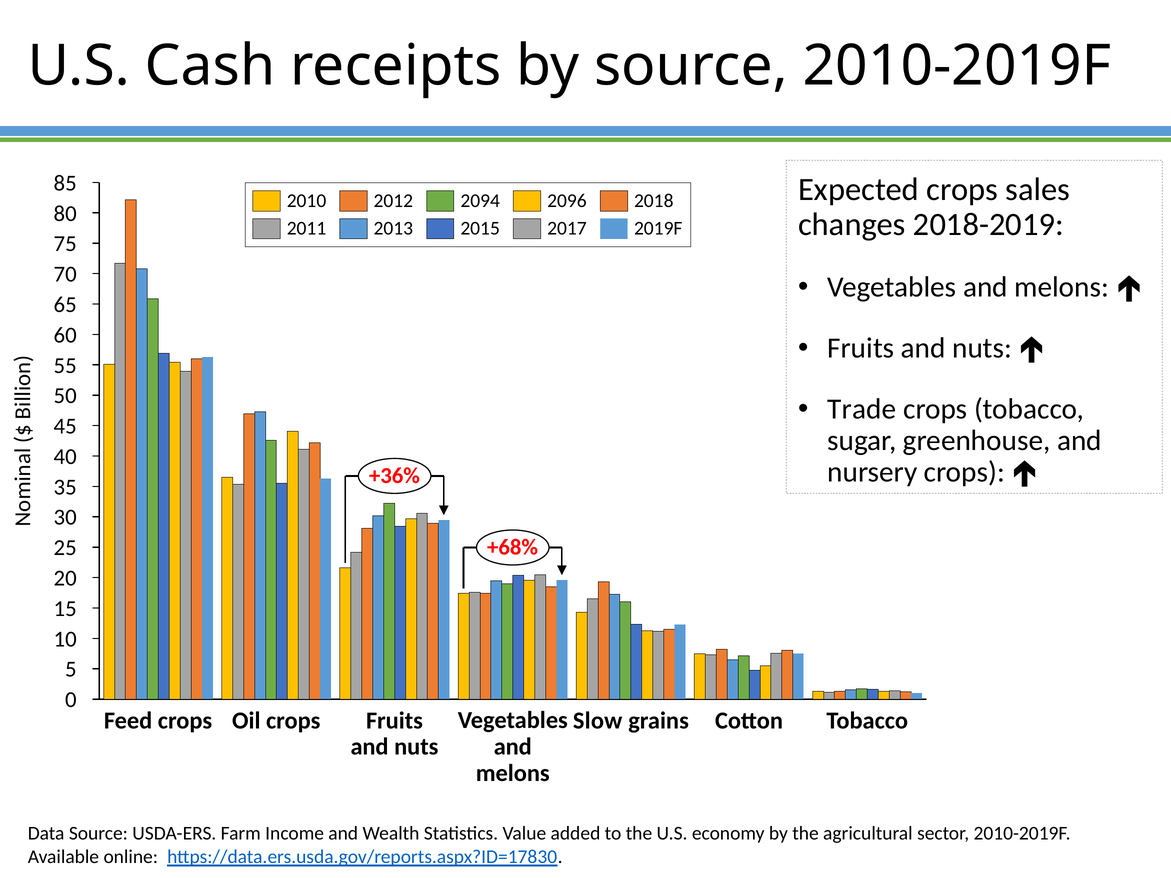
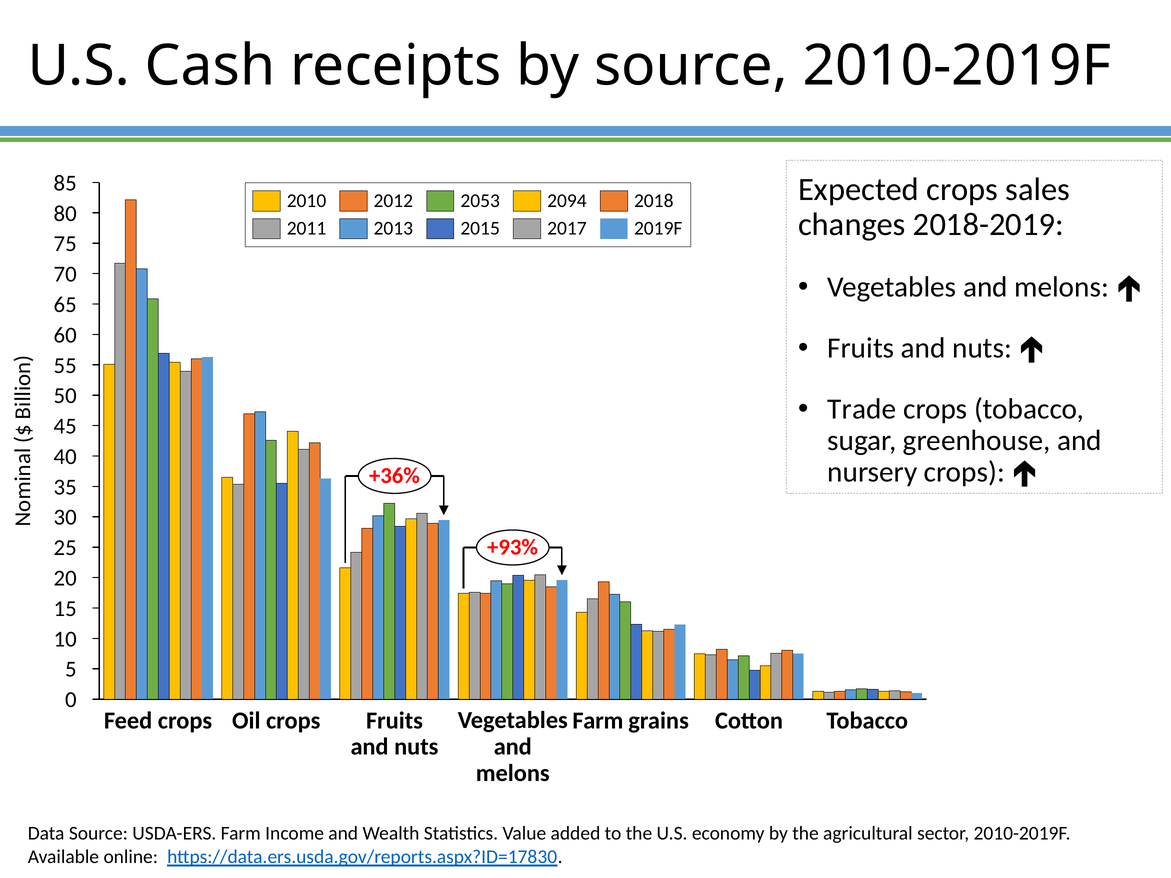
2094: 2094 -> 2053
2096: 2096 -> 2094
+68%: +68% -> +93%
Slow at (598, 721): Slow -> Farm
